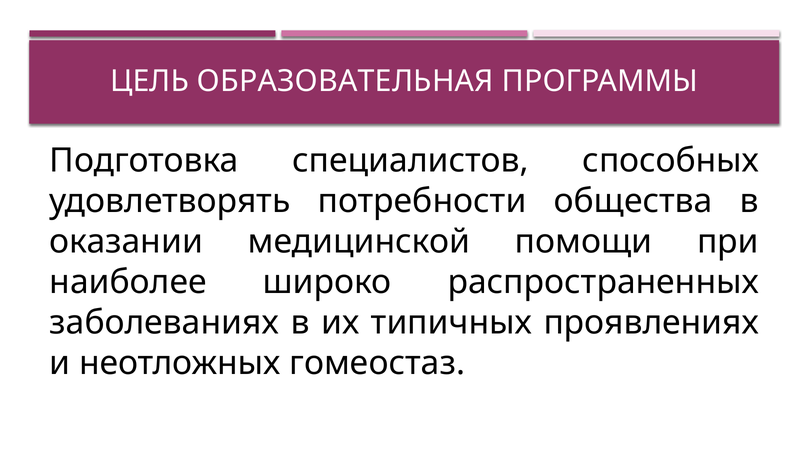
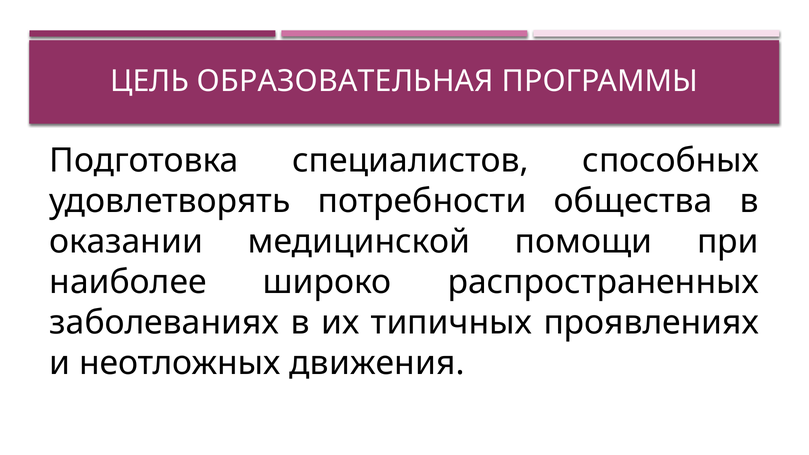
гомеостаз: гомеостаз -> движения
